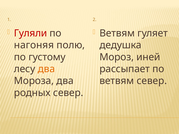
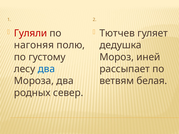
Ветвям at (117, 33): Ветвям -> Тютчев
два at (46, 69) colour: orange -> blue
ветвям север: север -> белая
